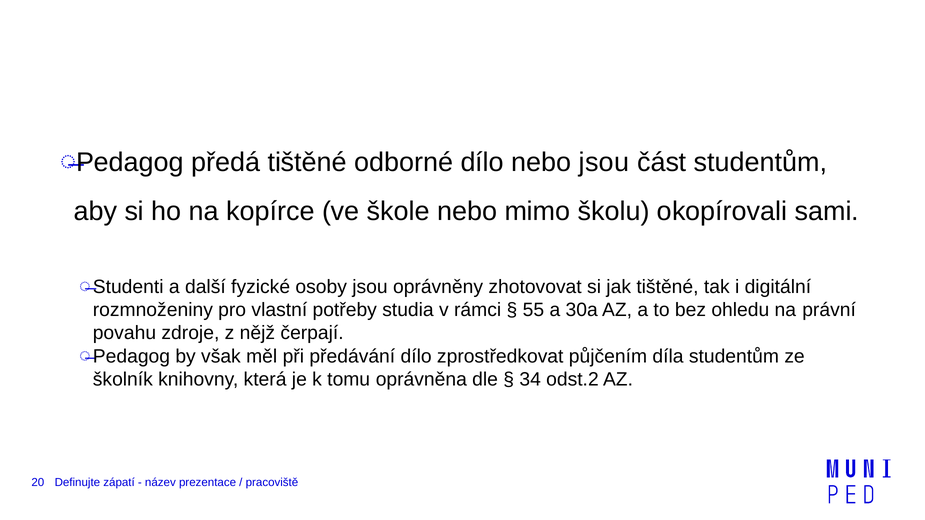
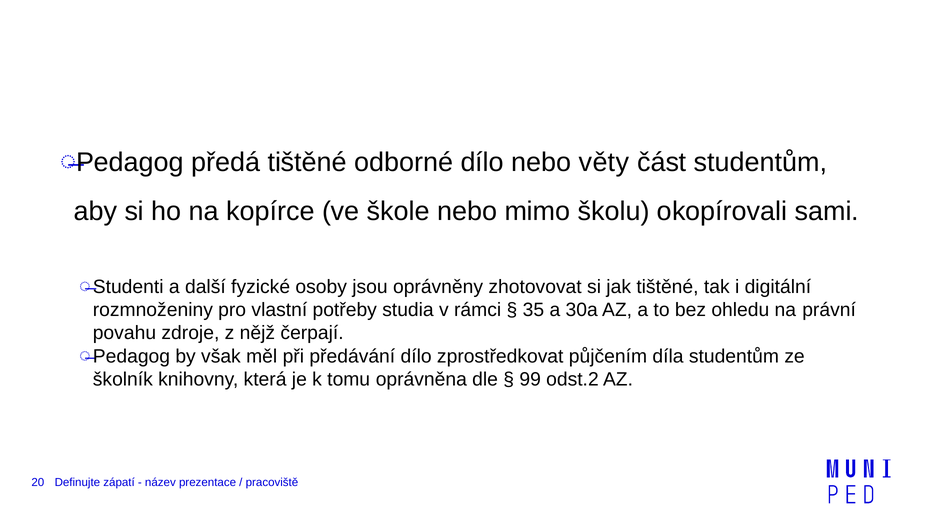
nebo jsou: jsou -> věty
55: 55 -> 35
34: 34 -> 99
